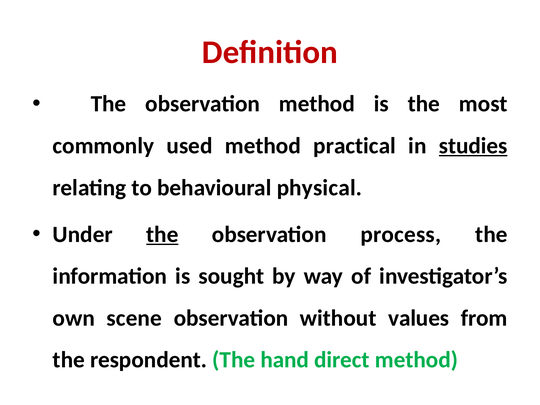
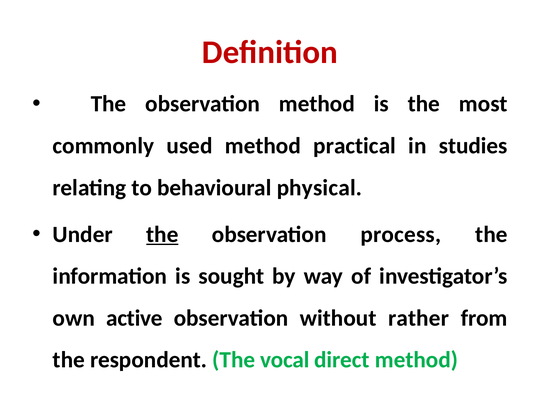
studies underline: present -> none
scene: scene -> active
values: values -> rather
hand: hand -> vocal
